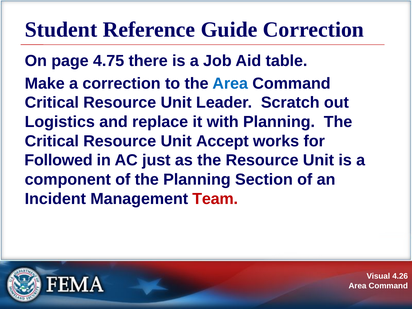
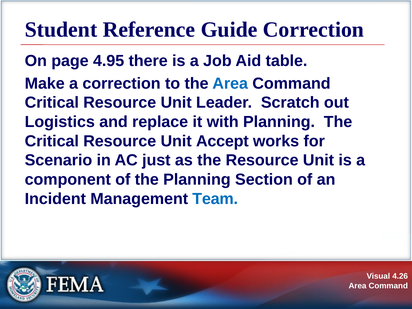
4.75: 4.75 -> 4.95
Followed: Followed -> Scenario
Team colour: red -> blue
